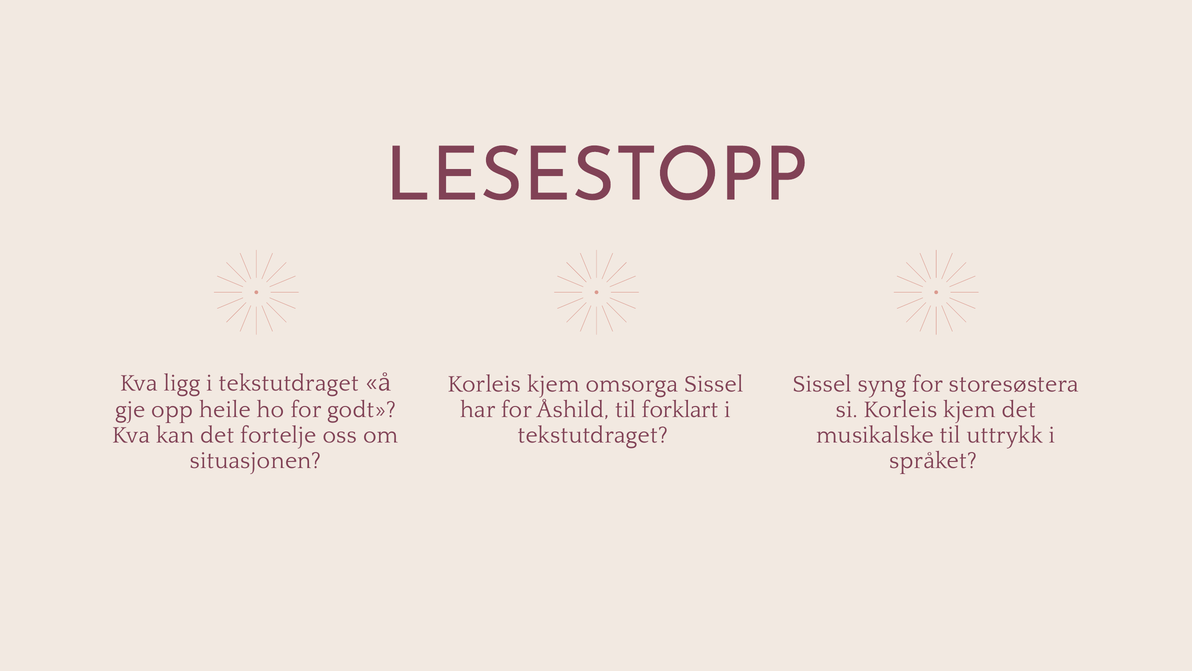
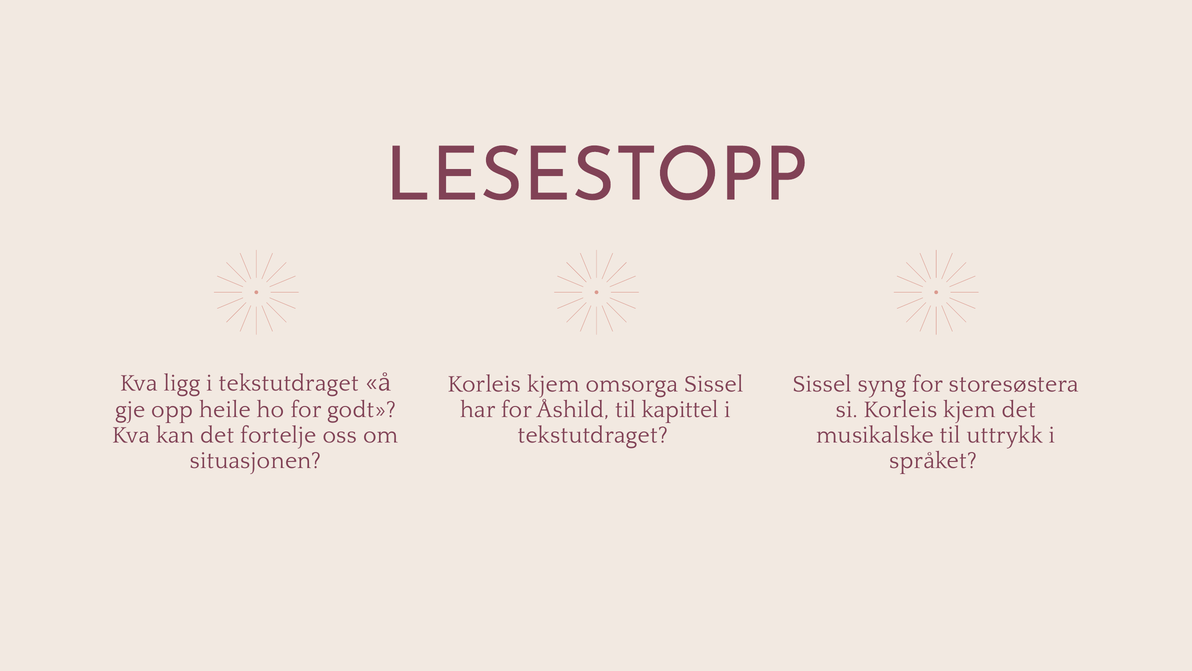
forklart: forklart -> kapittel
